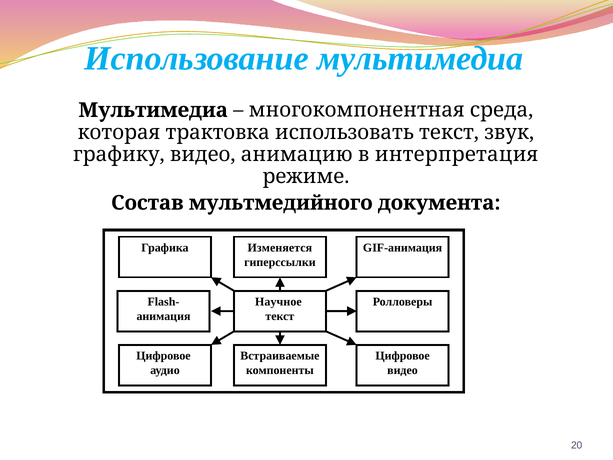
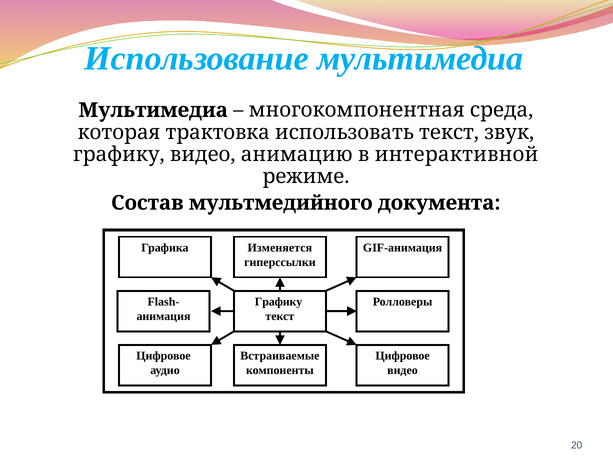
интерпретация: интерпретация -> интерактивной
Научное at (278, 302): Научное -> Графику
